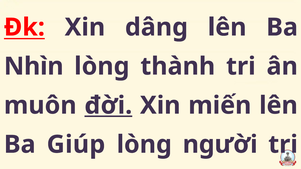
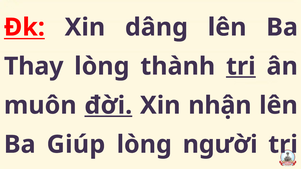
Nhìn: Nhìn -> Thay
tri at (241, 66) underline: none -> present
miến: miến -> nhận
